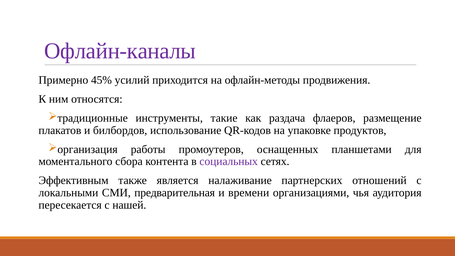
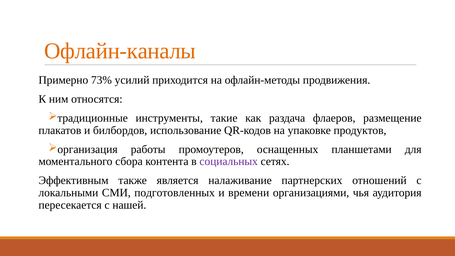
Офлайн-каналы colour: purple -> orange
45%: 45% -> 73%
предварительная: предварительная -> подготовленных
